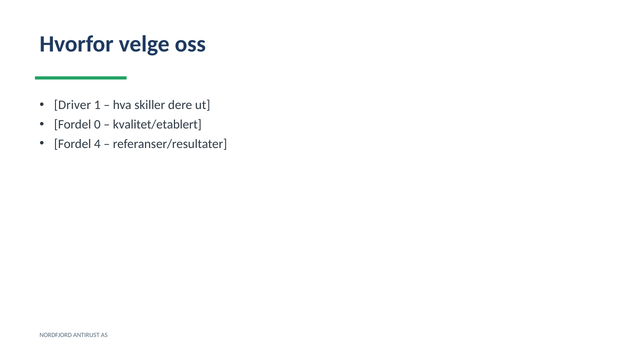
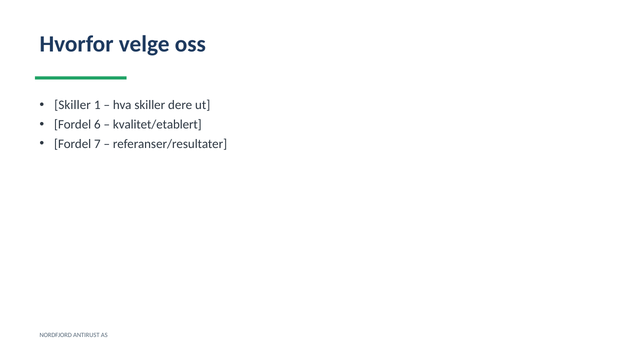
Driver at (73, 105): Driver -> Skiller
0: 0 -> 6
4: 4 -> 7
